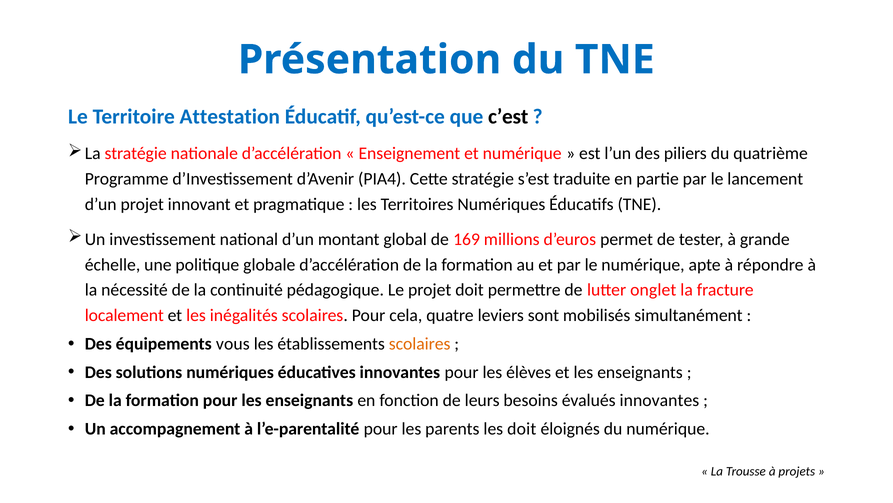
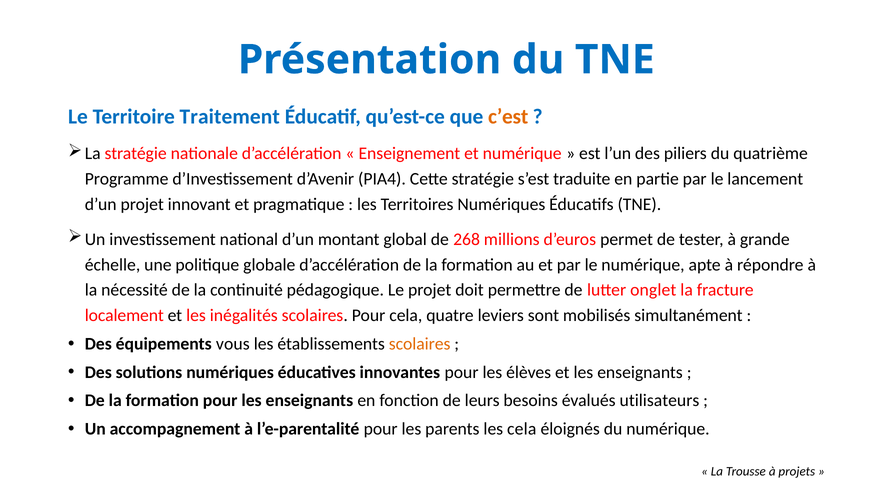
Attestation: Attestation -> Traitement
c’est colour: black -> orange
169: 169 -> 268
évalués innovantes: innovantes -> utilisateurs
les doit: doit -> cela
